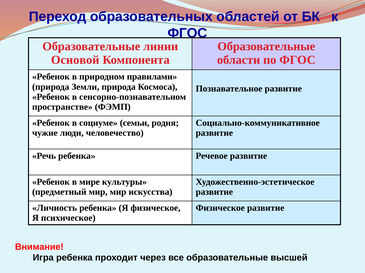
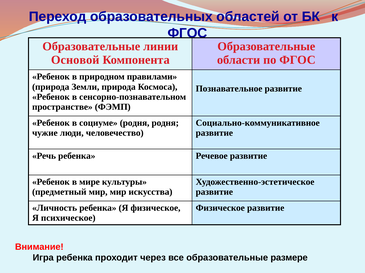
социуме семьи: семьи -> родня
высшей: высшей -> размере
